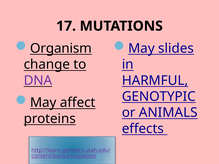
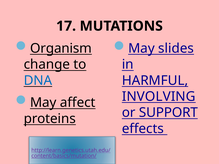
DNA colour: purple -> blue
GENOTYPIC: GENOTYPIC -> INVOLVING
ANIMALS: ANIMALS -> SUPPORT
